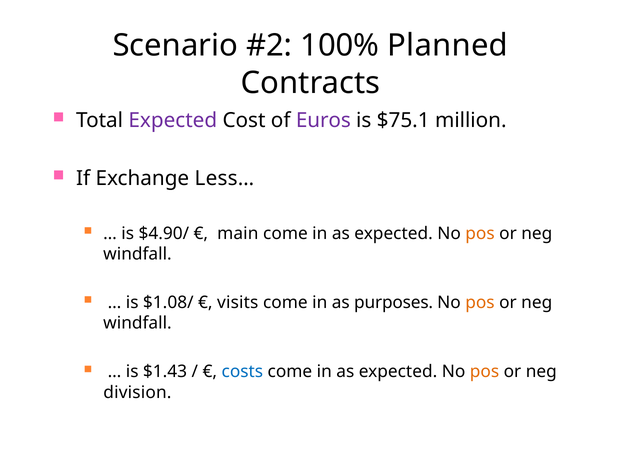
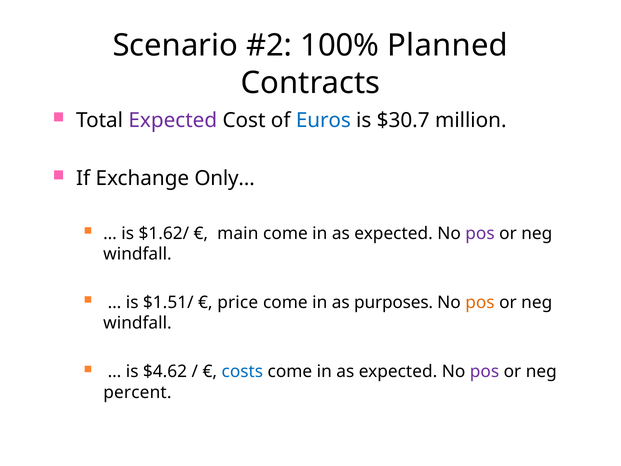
Euros colour: purple -> blue
$75.1: $75.1 -> $30.7
Less…: Less… -> Only…
$4.90/: $4.90/ -> $1.62/
pos at (480, 233) colour: orange -> purple
$1.08/: $1.08/ -> $1.51/
visits: visits -> price
$1.43: $1.43 -> $4.62
pos at (485, 371) colour: orange -> purple
division: division -> percent
